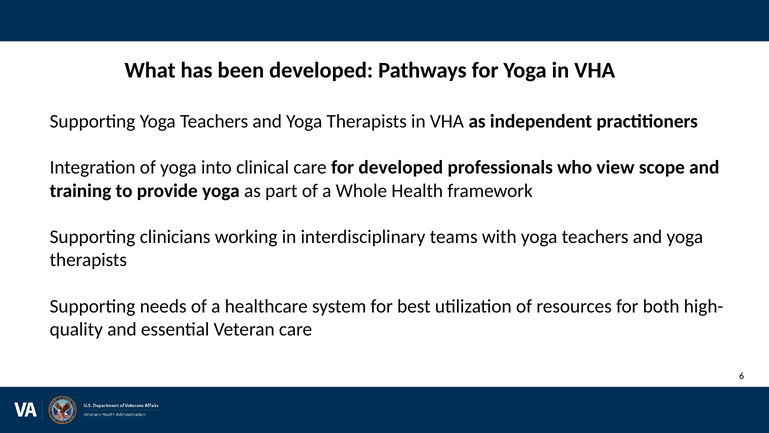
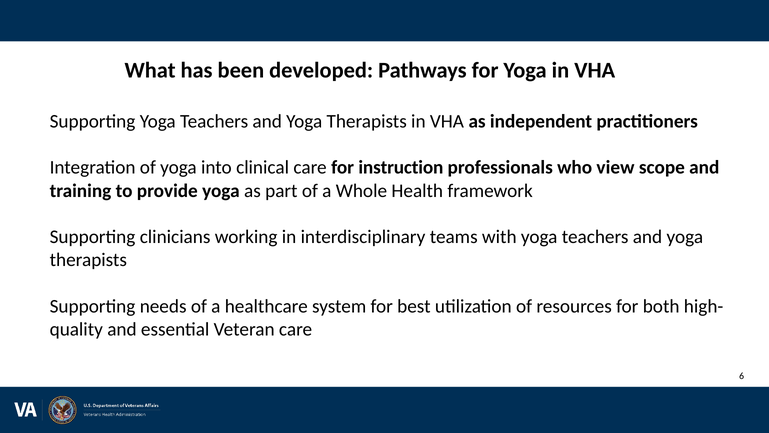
for developed: developed -> instruction
